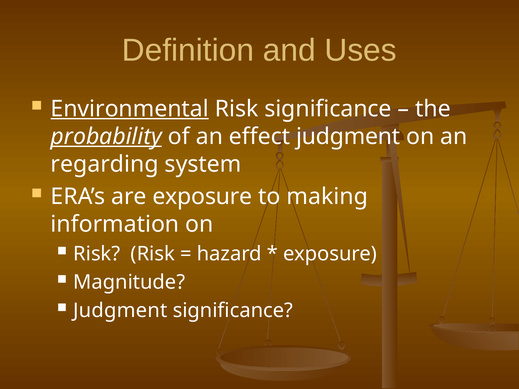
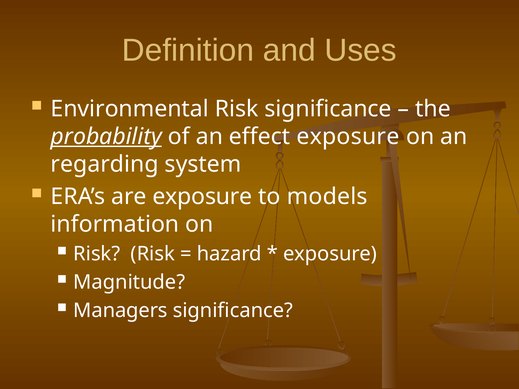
Environmental underline: present -> none
effect judgment: judgment -> exposure
making: making -> models
Judgment at (120, 311): Judgment -> Managers
